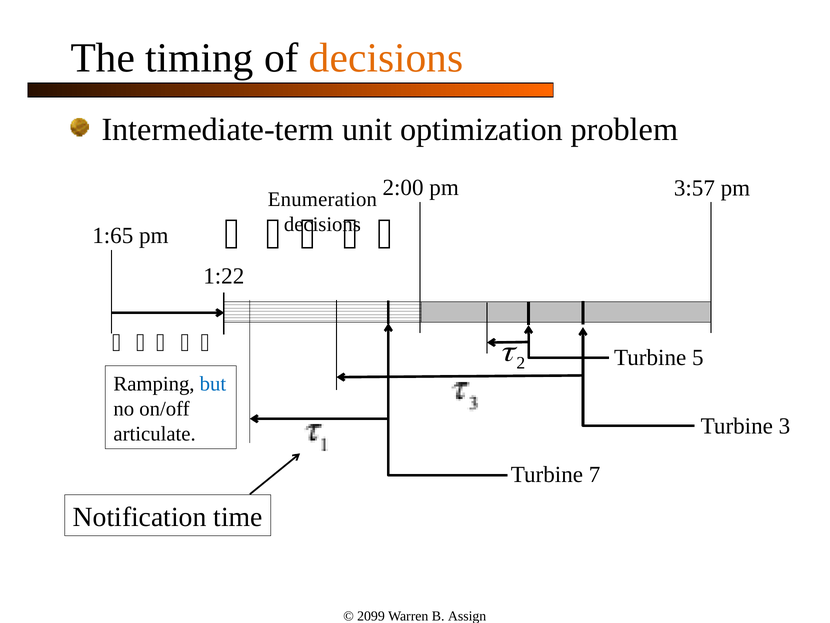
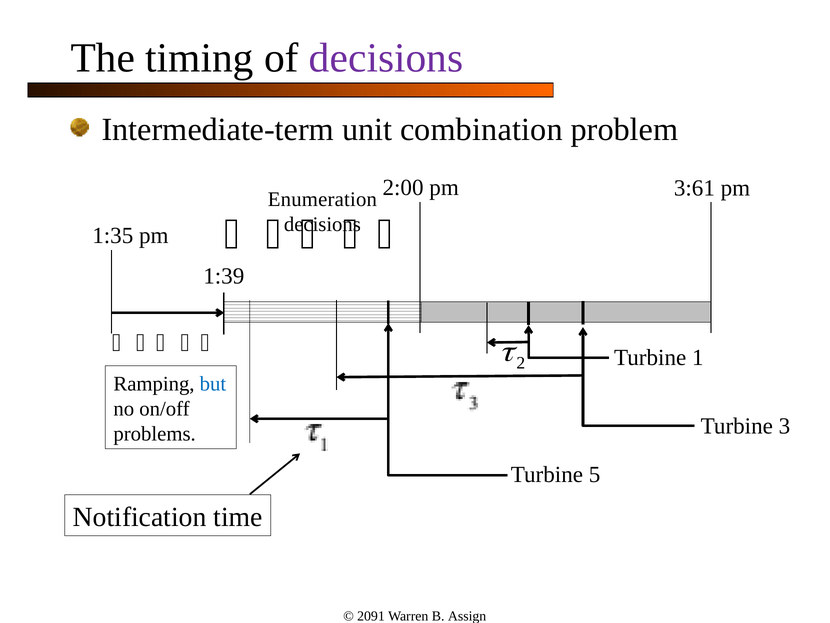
decisions at (386, 58) colour: orange -> purple
optimization: optimization -> combination
3:57: 3:57 -> 3:61
1:65: 1:65 -> 1:35
1:22: 1:22 -> 1:39
5: 5 -> 1
articulate: articulate -> problems
7: 7 -> 5
2099: 2099 -> 2091
